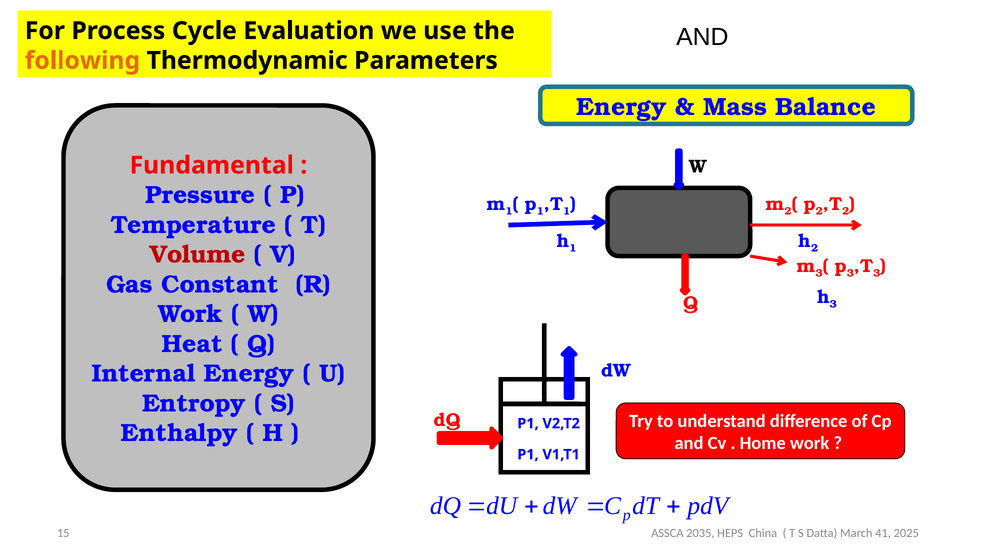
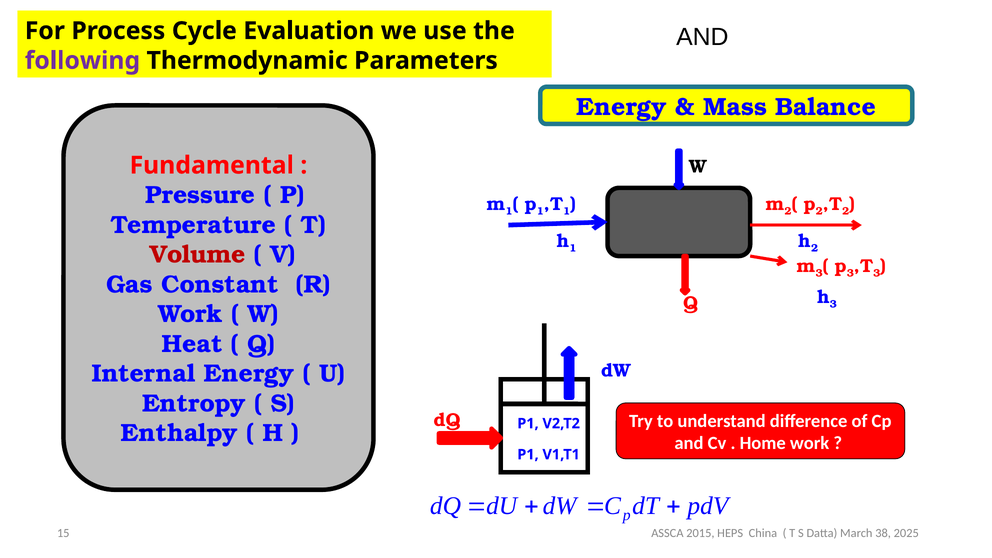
following colour: orange -> purple
2035: 2035 -> 2015
41: 41 -> 38
